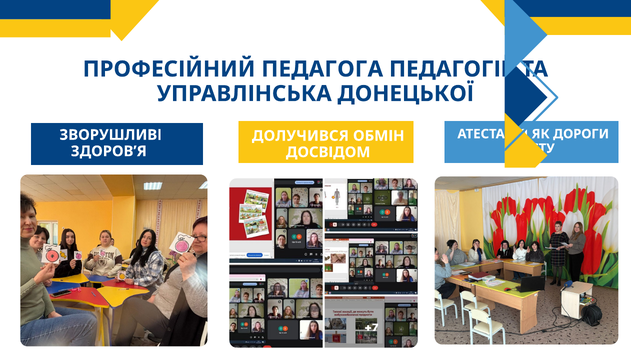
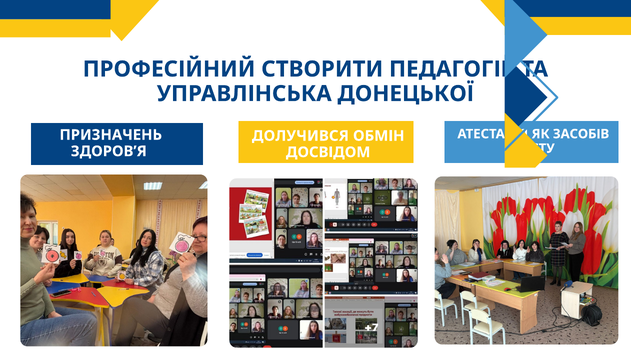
ПЕДАГОГА: ПЕДАГОГА -> СТВОРИТИ
ДОРОГИ: ДОРОГИ -> ЗАСОБІВ
ЗВОРУШЛИВІ: ЗВОРУШЛИВІ -> ПРИЗНАЧЕНЬ
